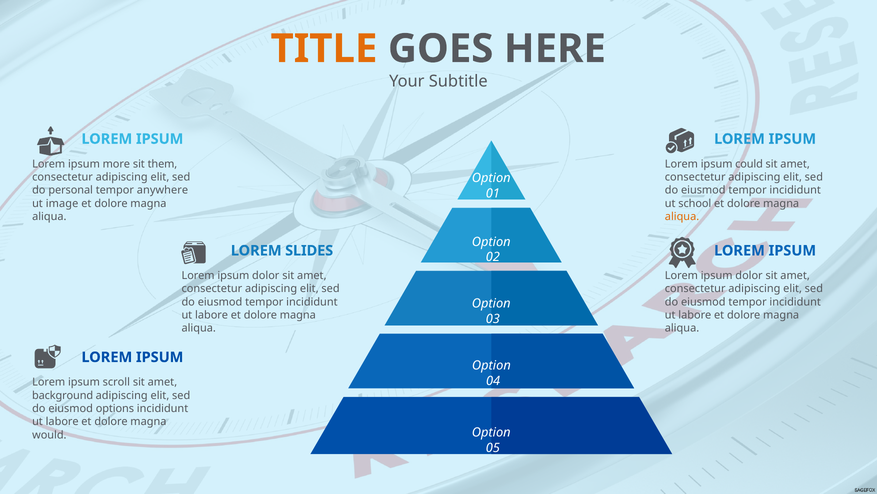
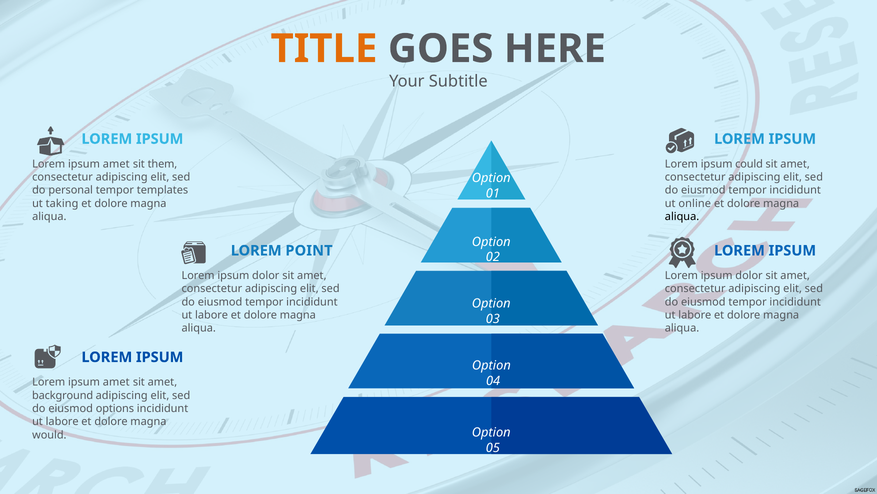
more at (116, 164): more -> amet
anywhere: anywhere -> templates
image: image -> taking
school: school -> online
aliqua at (682, 216) colour: orange -> black
SLIDES: SLIDES -> POINT
scroll at (116, 382): scroll -> amet
